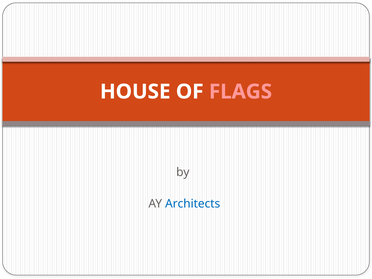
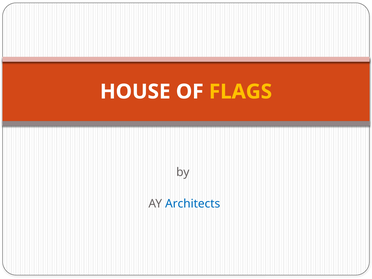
FLAGS colour: pink -> yellow
